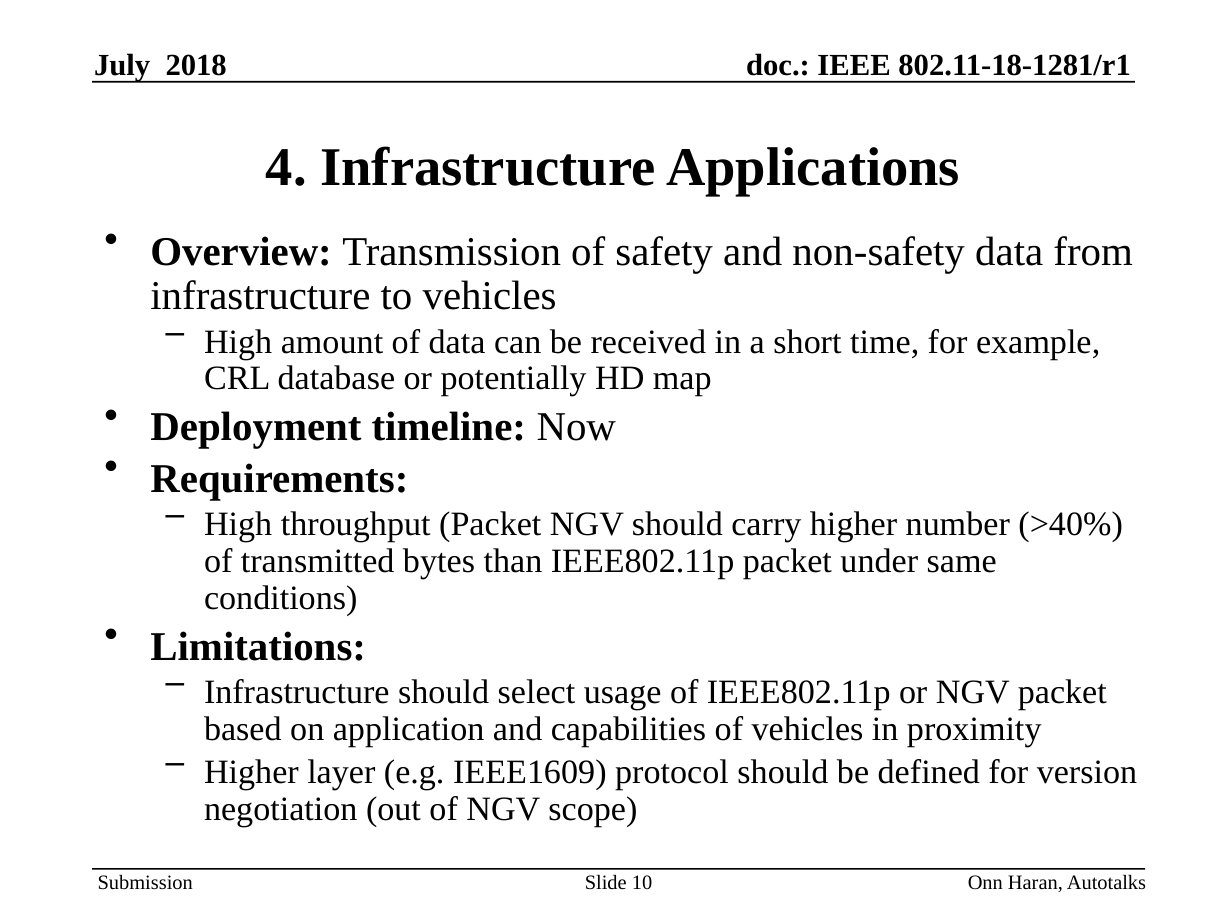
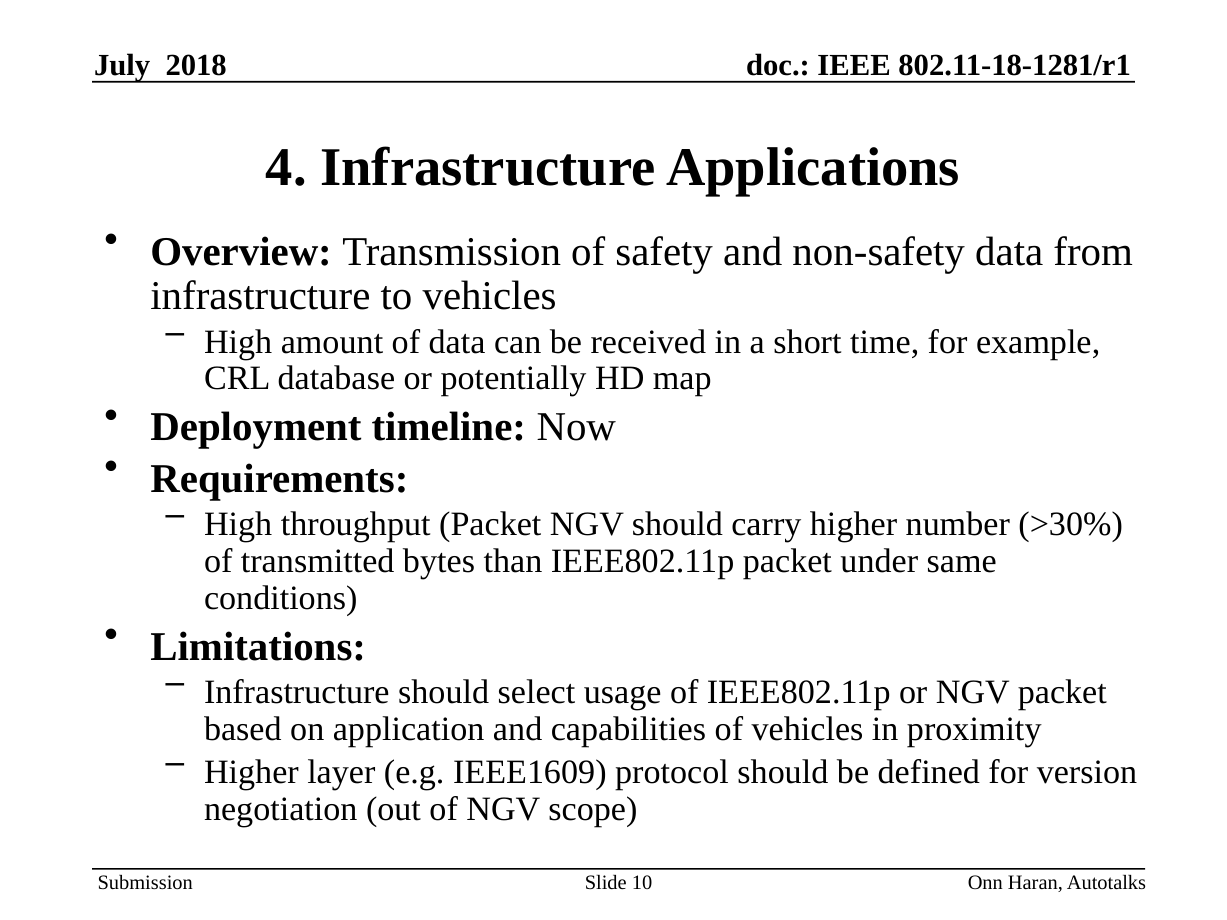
>40%: >40% -> >30%
